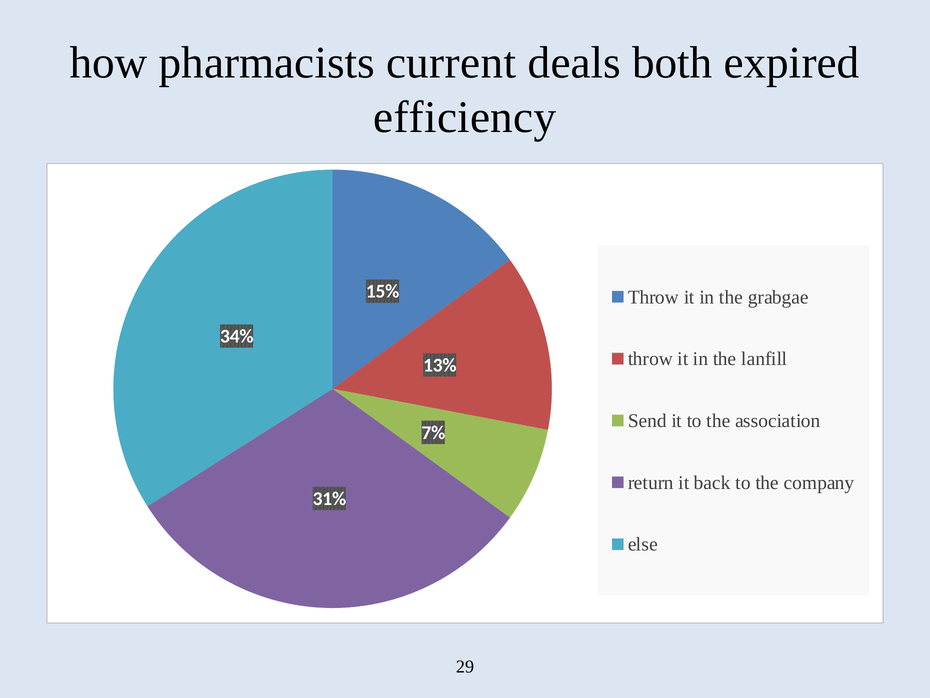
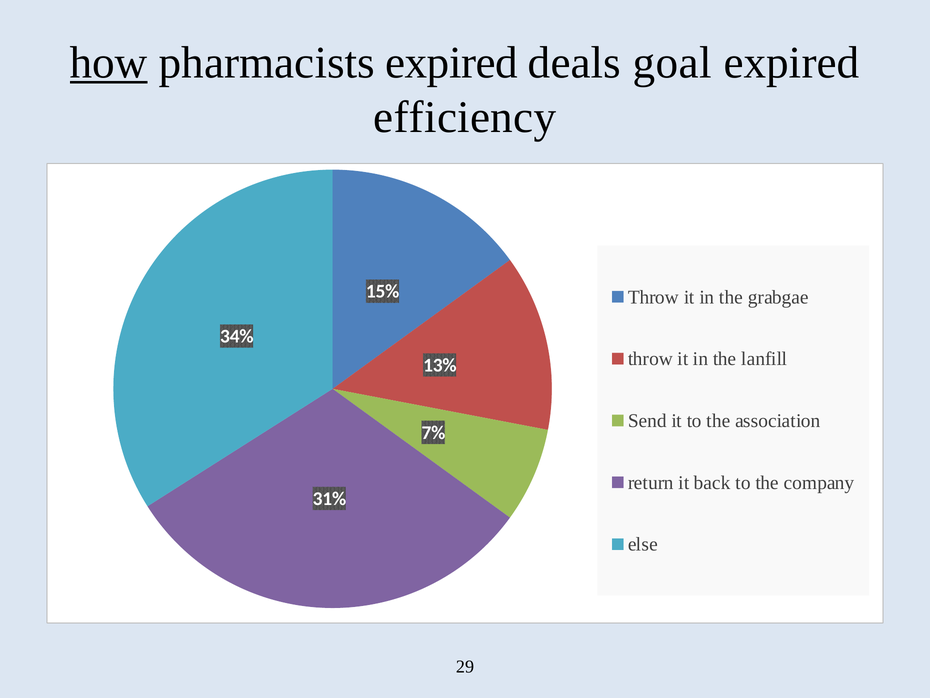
how underline: none -> present
pharmacists current: current -> expired
both: both -> goal
